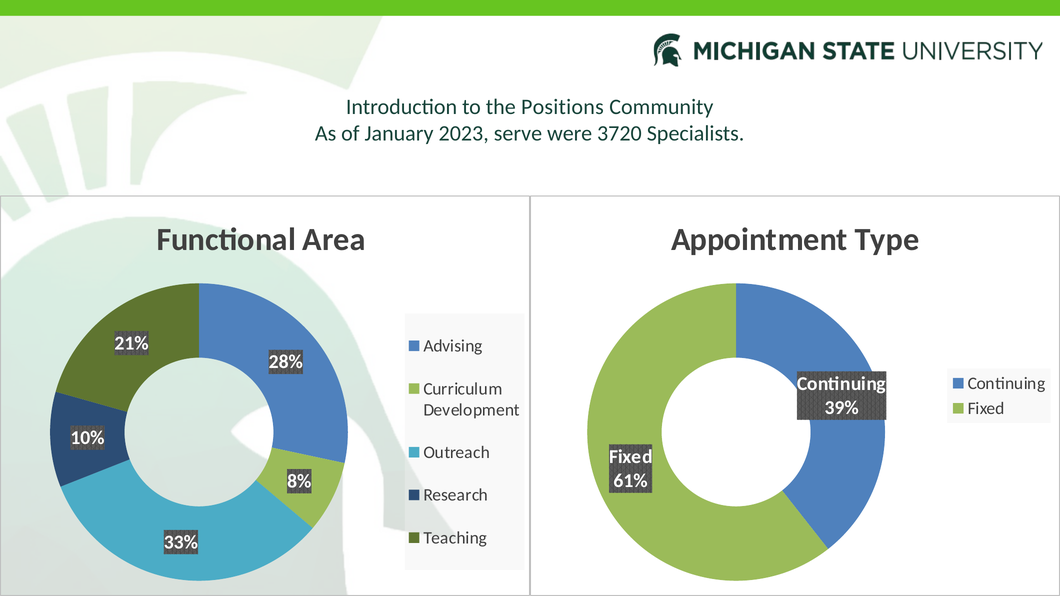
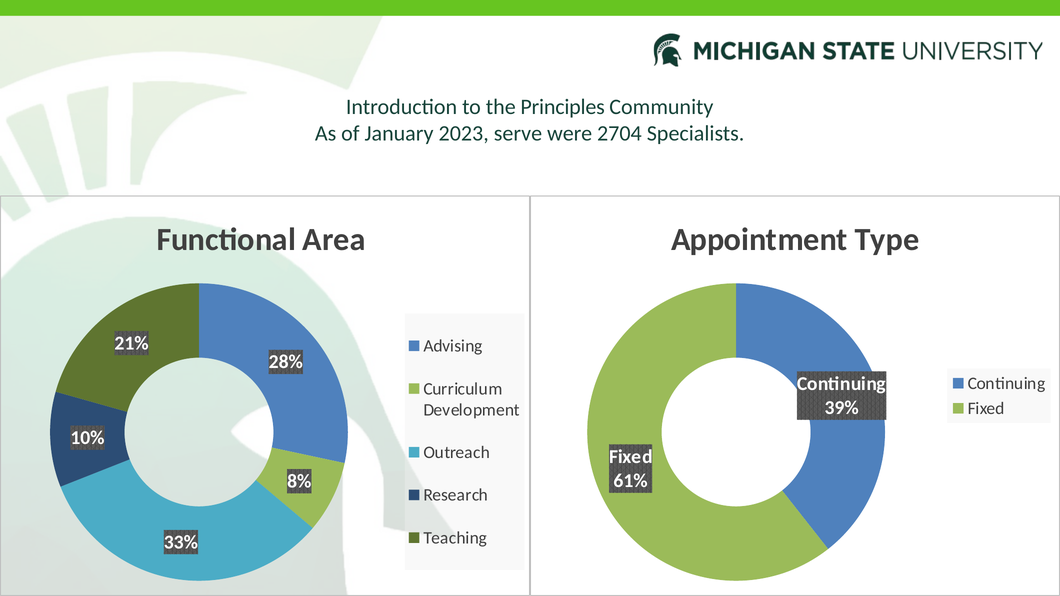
Positions: Positions -> Principles
3720: 3720 -> 2704
